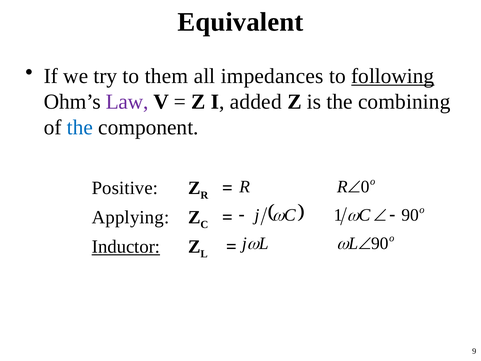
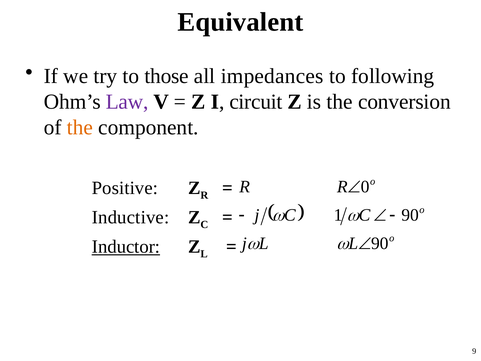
them: them -> those
following underline: present -> none
added: added -> circuit
combining: combining -> conversion
the at (80, 127) colour: blue -> orange
Applying: Applying -> Inductive
